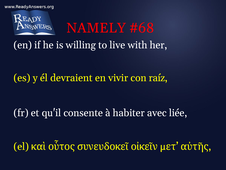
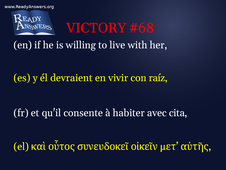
NAMELY: NAMELY -> VICTORY
liée: liée -> cita
